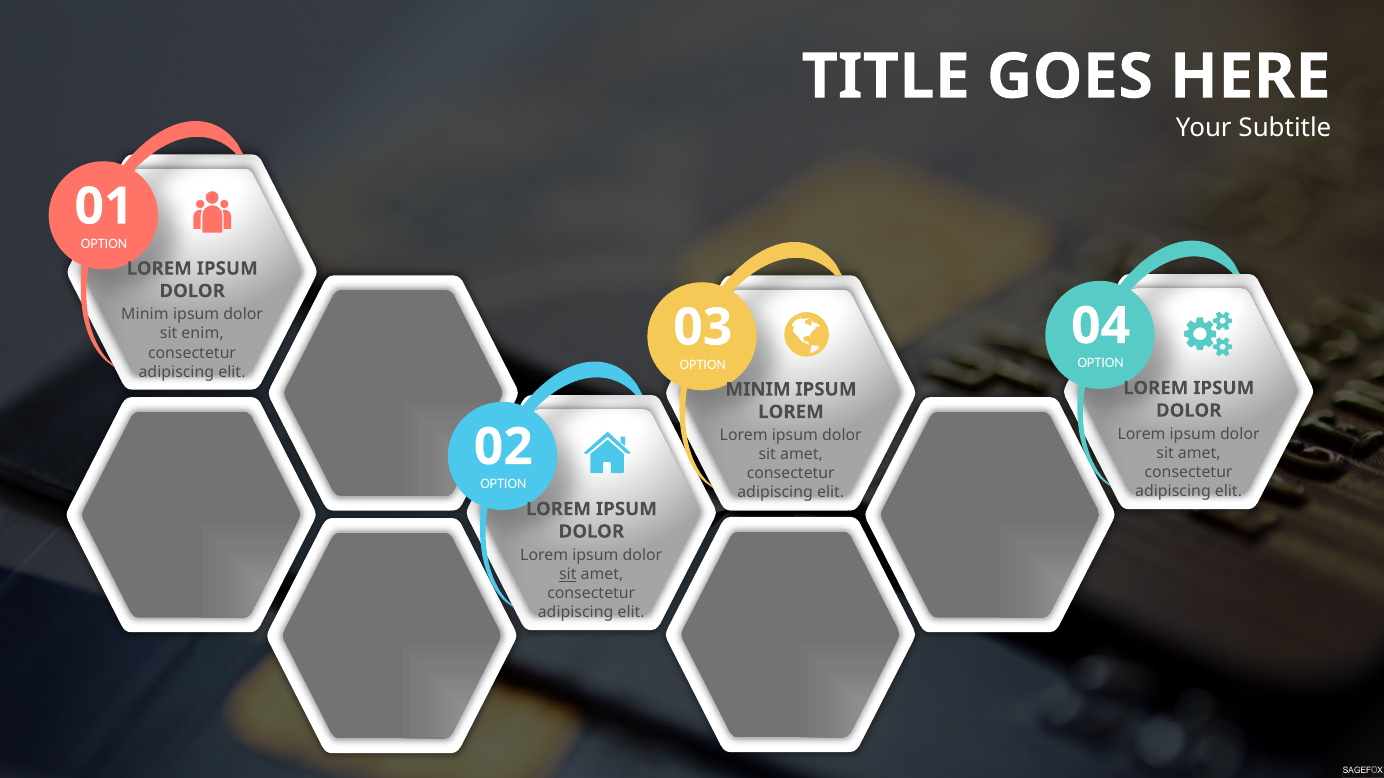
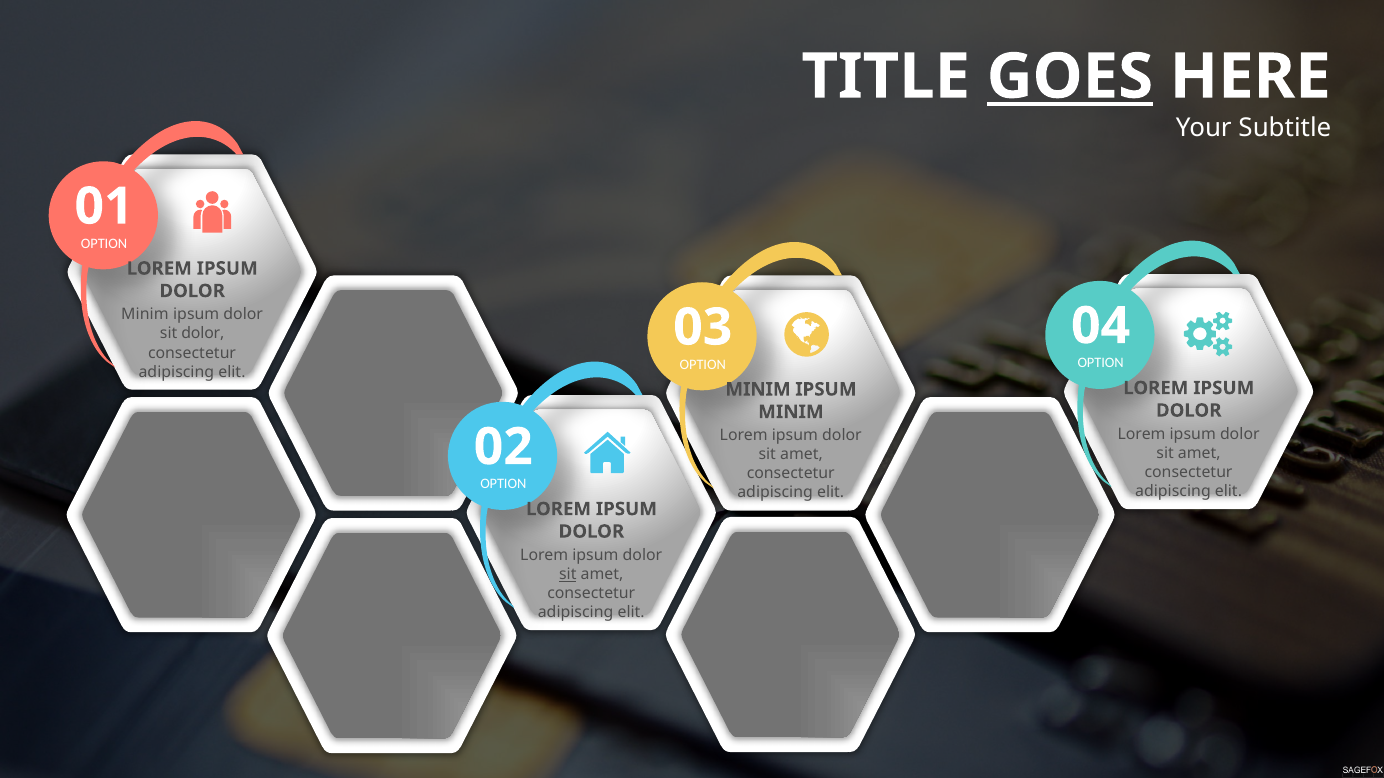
GOES underline: none -> present
sit enim: enim -> dolor
LOREM at (791, 412): LOREM -> MINIM
